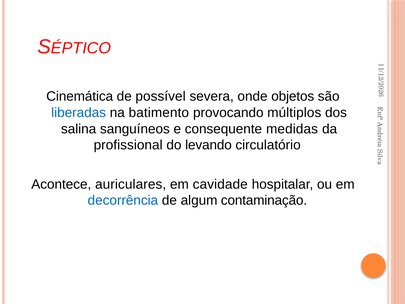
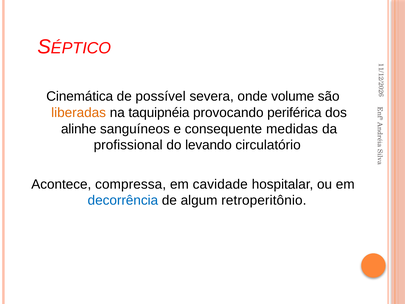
objetos: objetos -> volume
liberadas colour: blue -> orange
batimento: batimento -> taquipnéia
múltiplos: múltiplos -> periférica
salina: salina -> alinhe
auriculares: auriculares -> compressa
contaminação: contaminação -> retroperitônio
